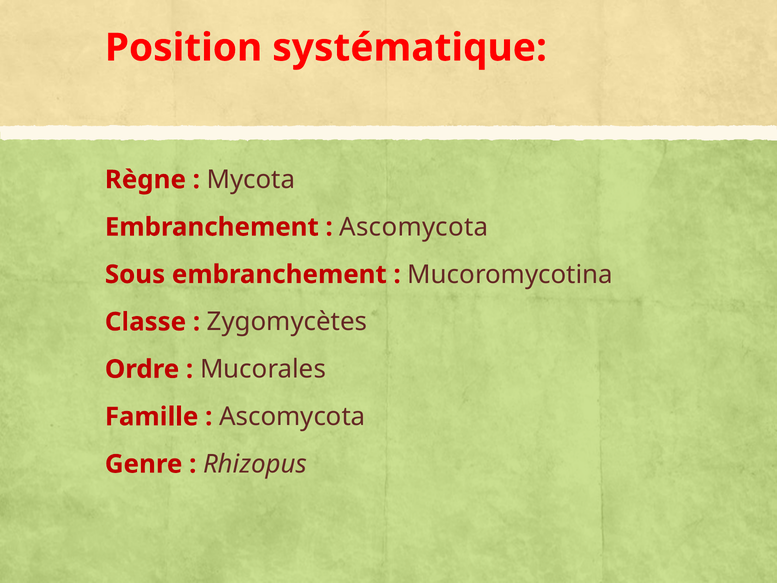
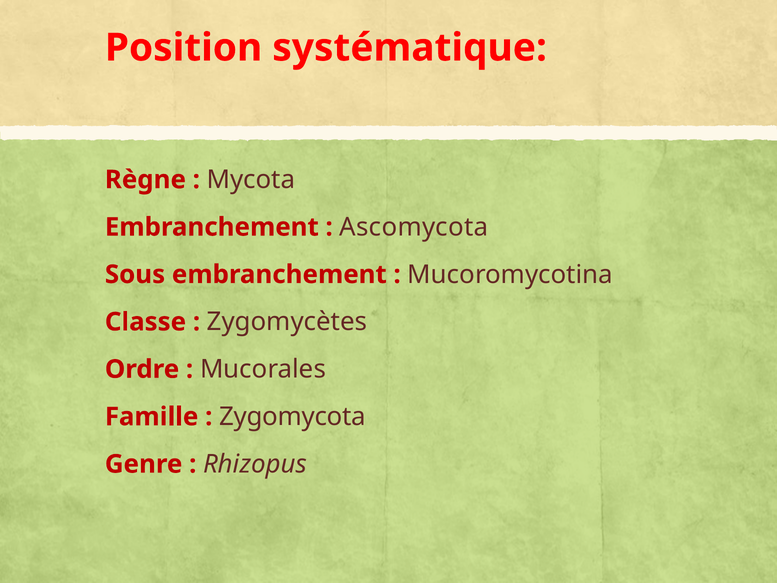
Ascomycota at (292, 417): Ascomycota -> Zygomycota
